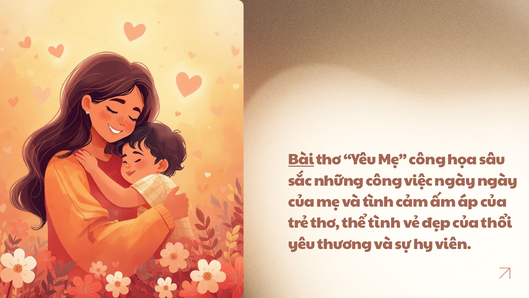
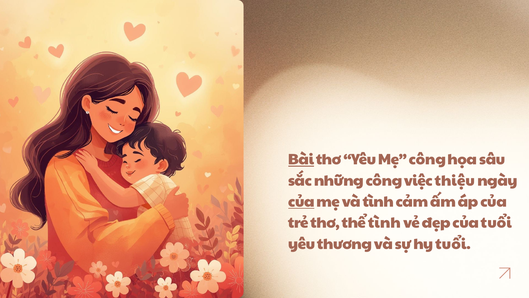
việc ngày: ngày -> thiệu
của at (301, 202) underline: none -> present
của thổi: thổi -> tuổi
hy viên: viên -> tuổi
